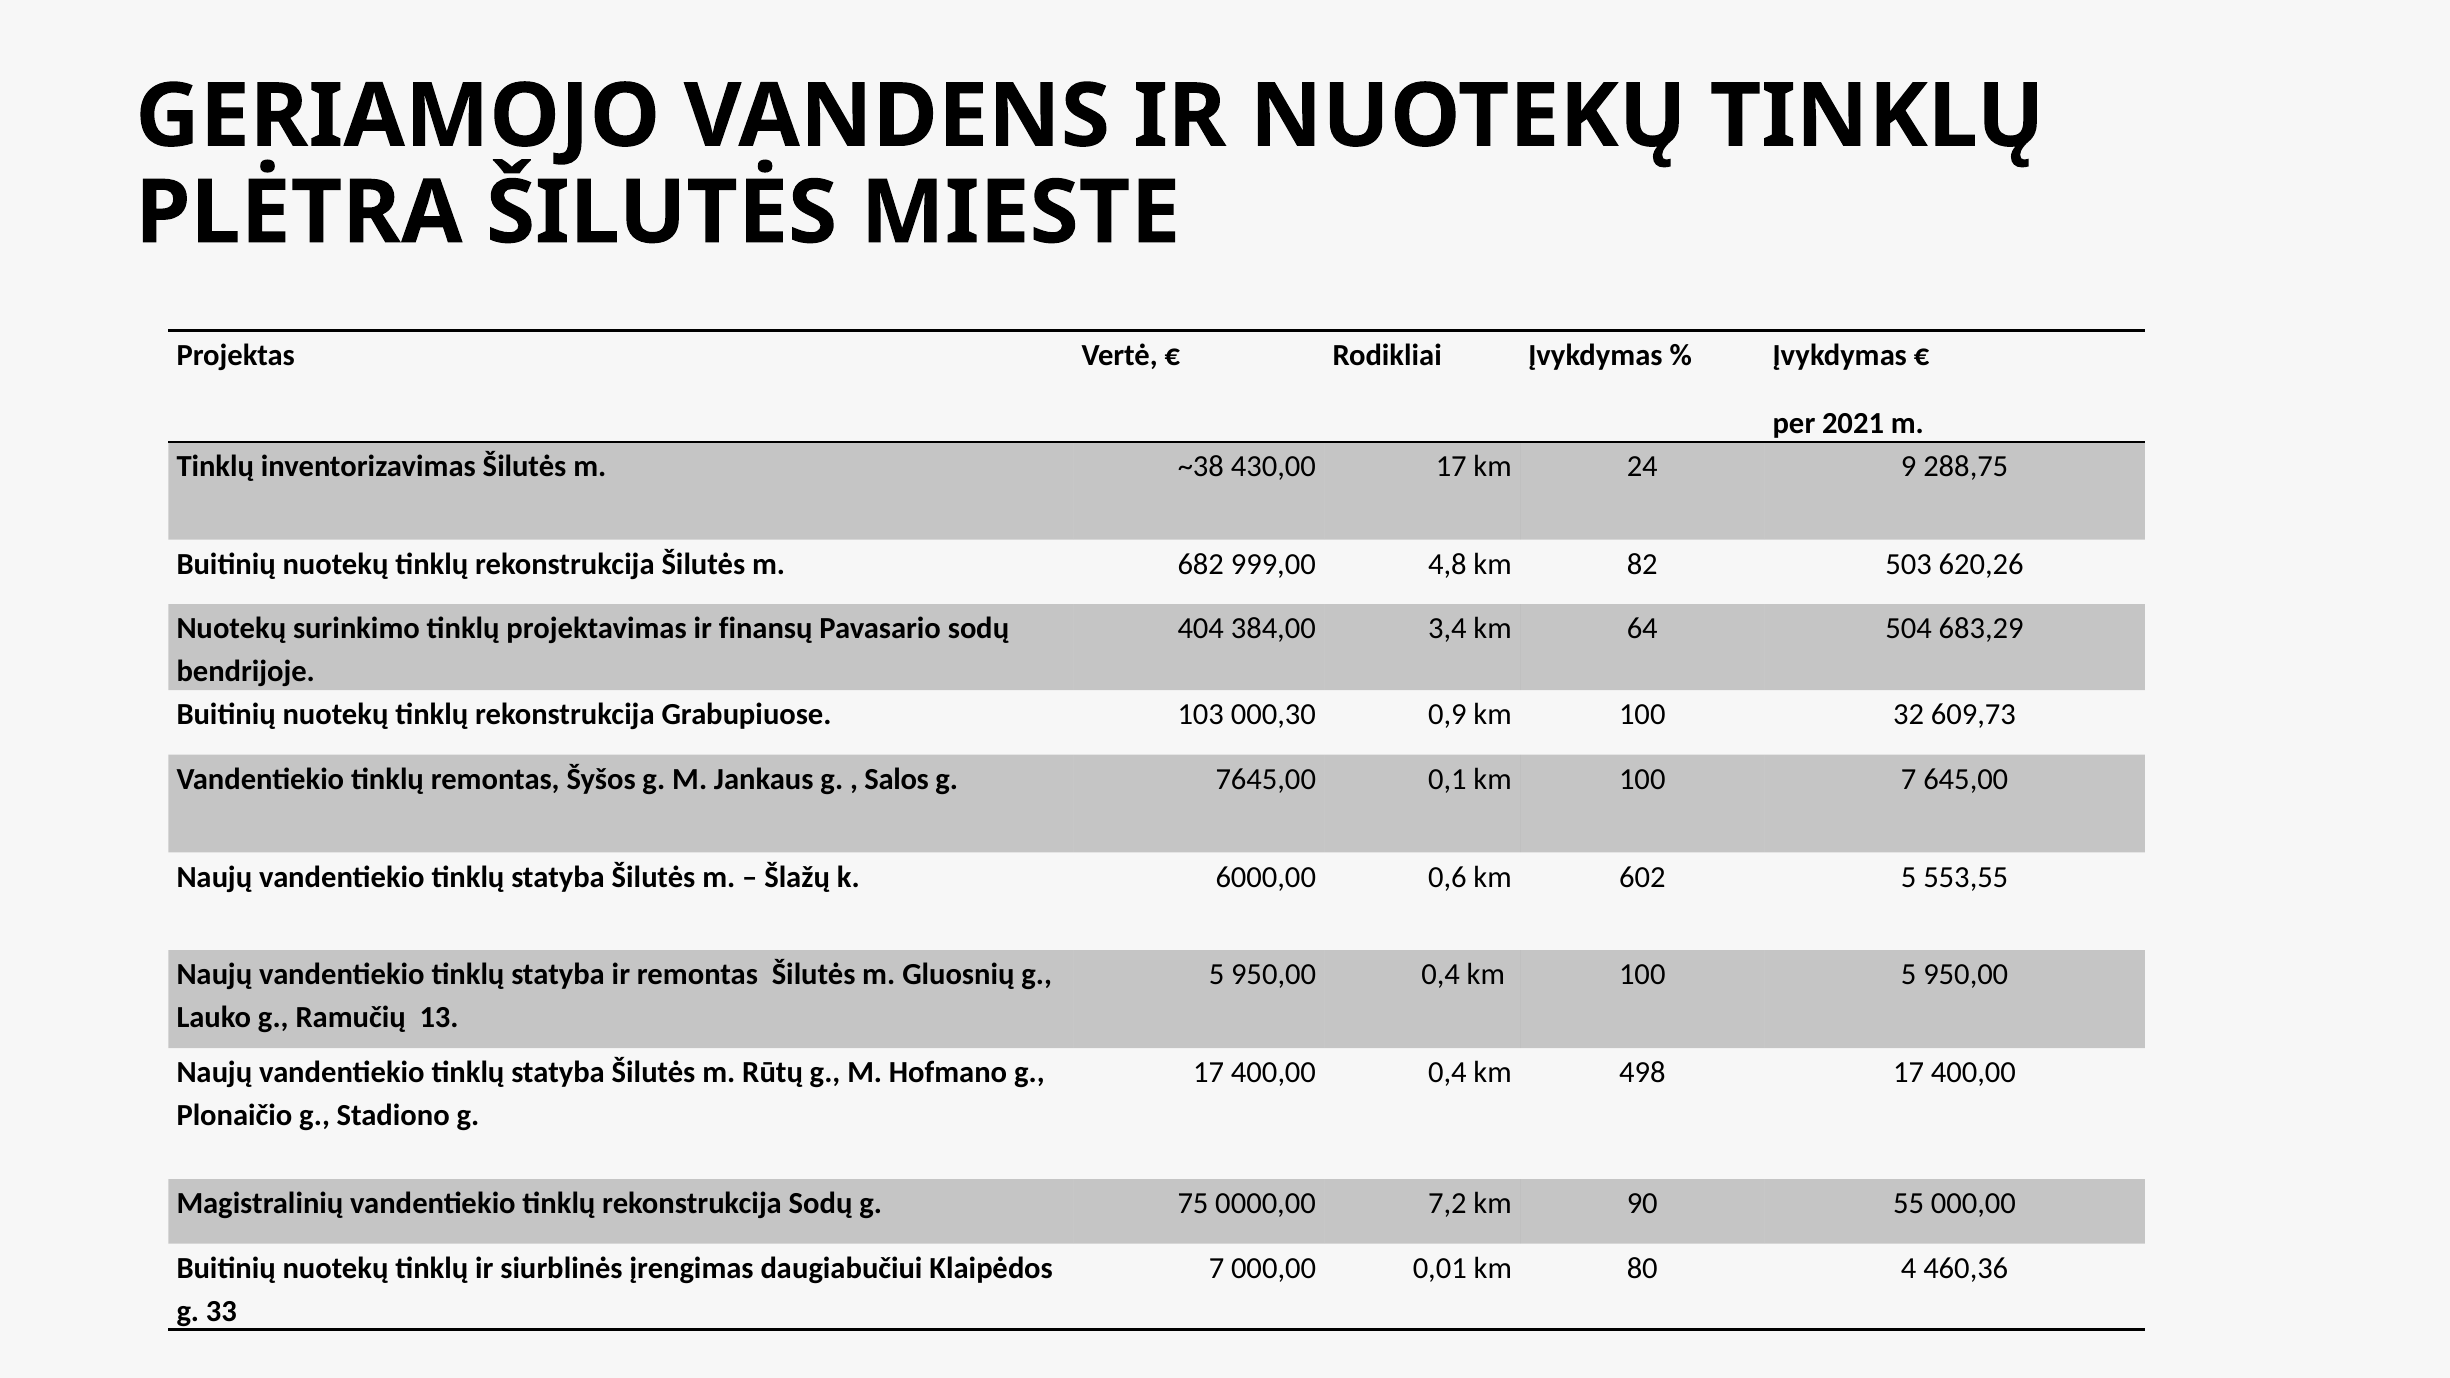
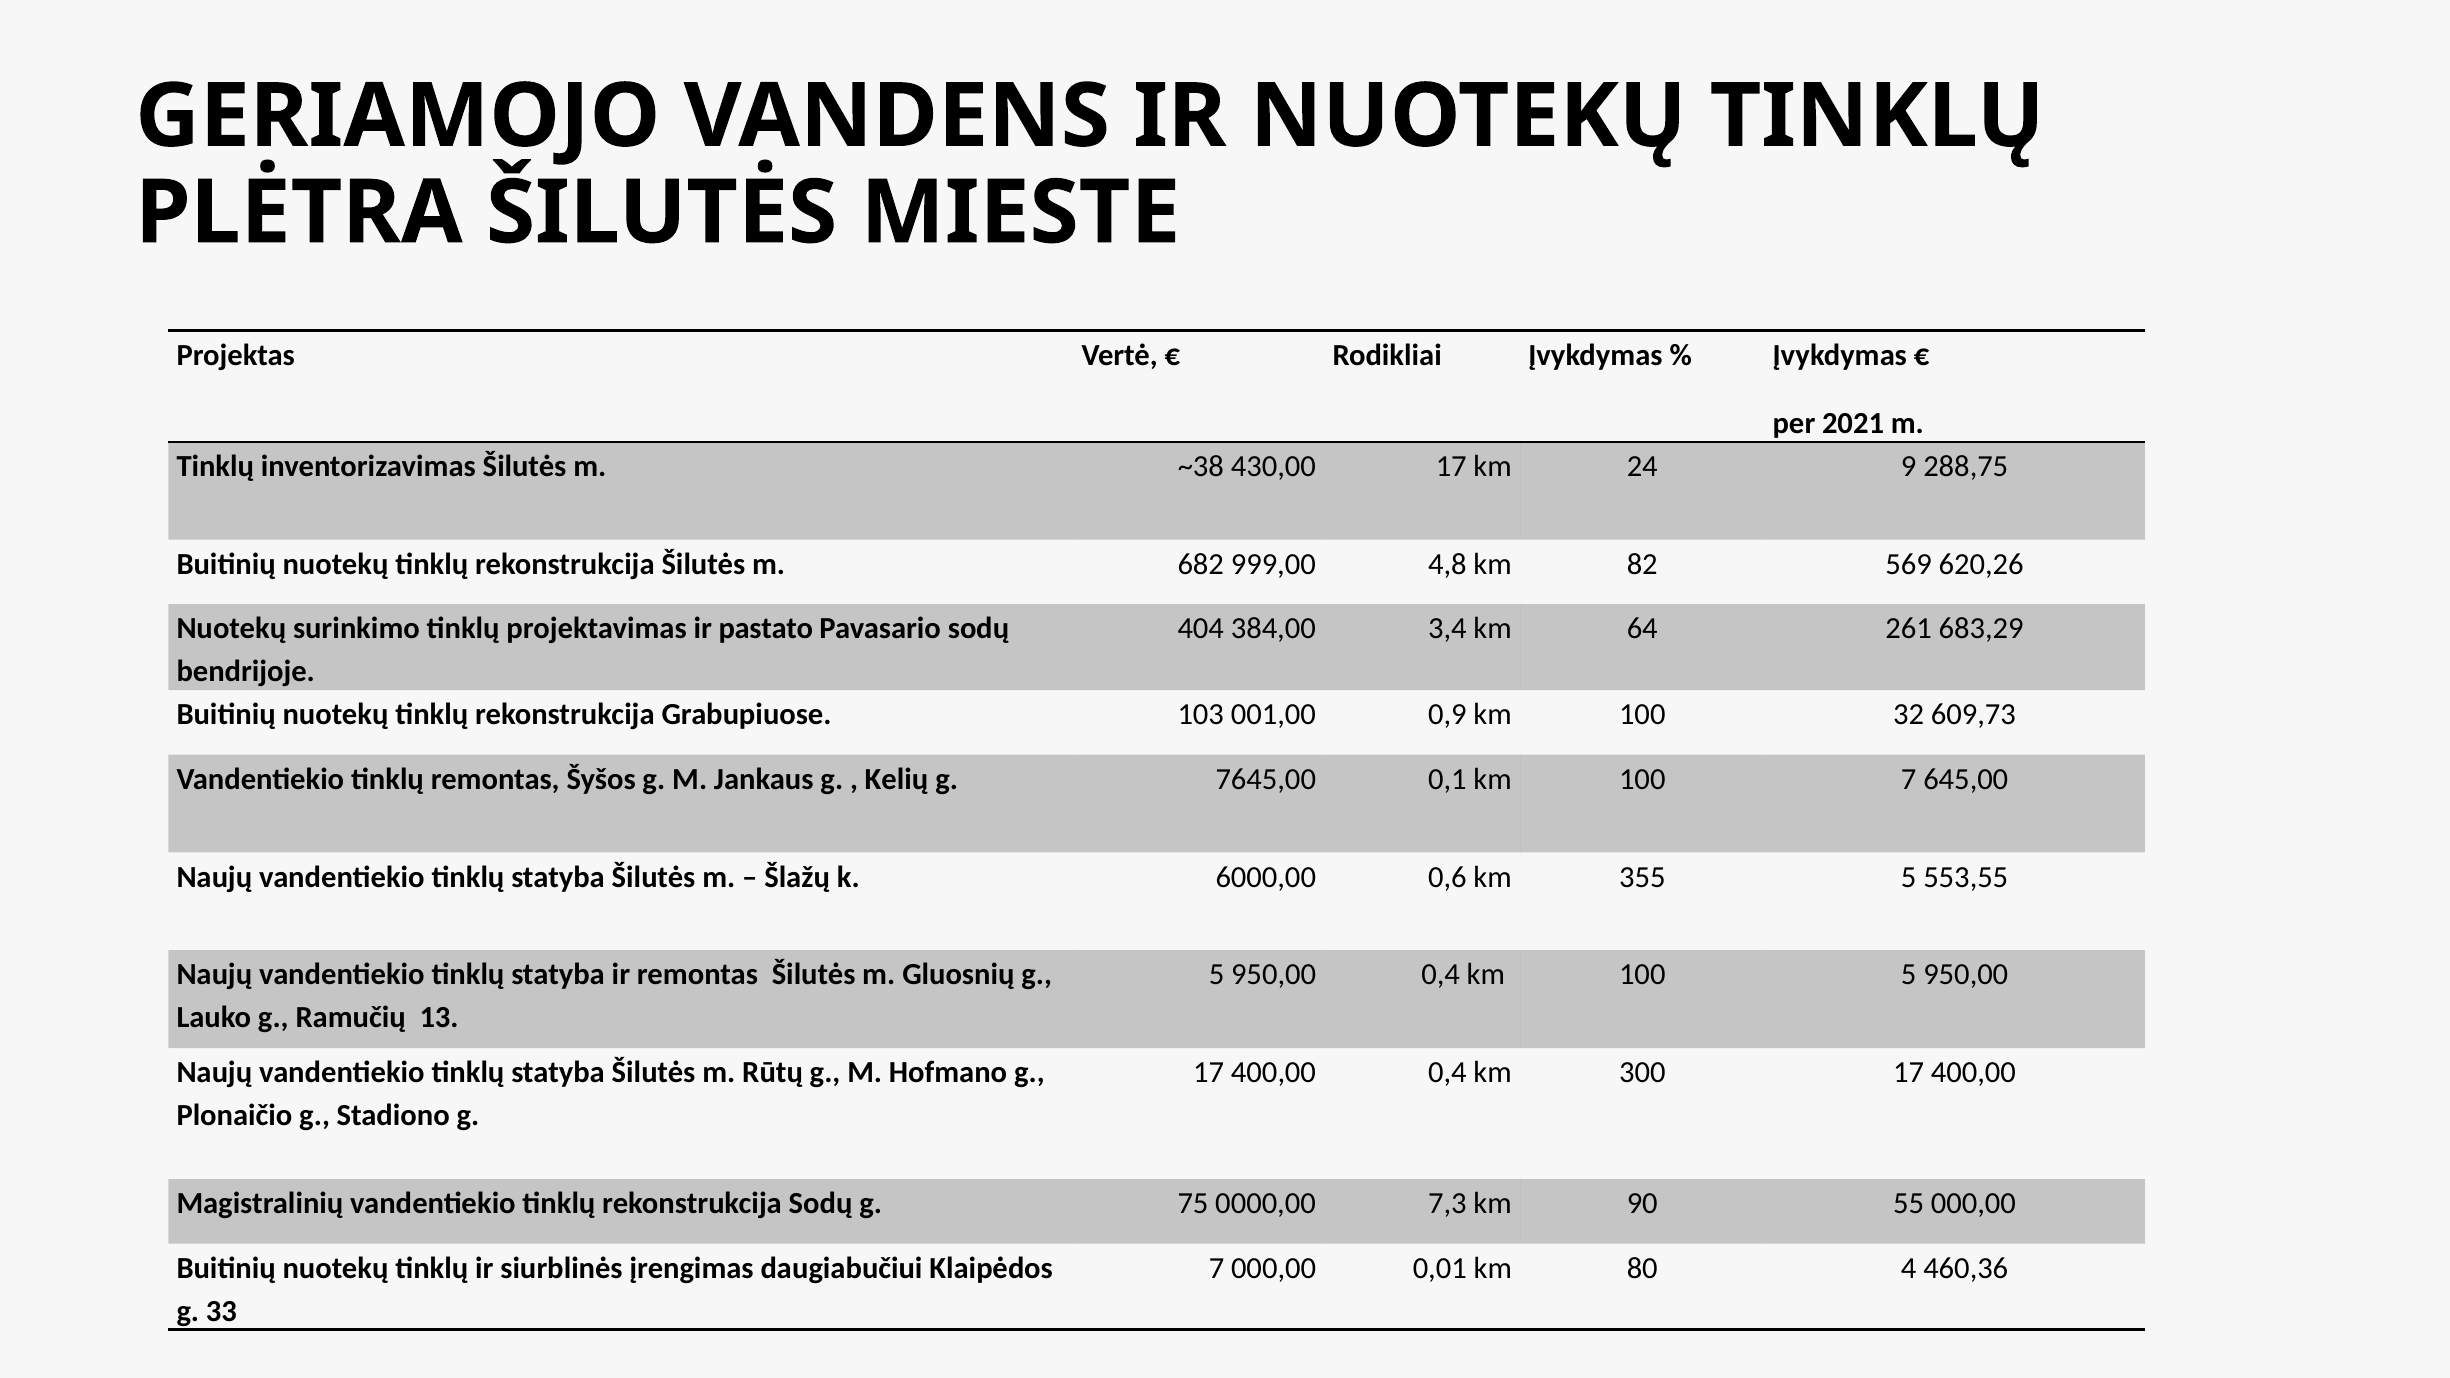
503: 503 -> 569
finansų: finansų -> pastato
504: 504 -> 261
000,30: 000,30 -> 001,00
Salos: Salos -> Kelių
602: 602 -> 355
498: 498 -> 300
7,2: 7,2 -> 7,3
